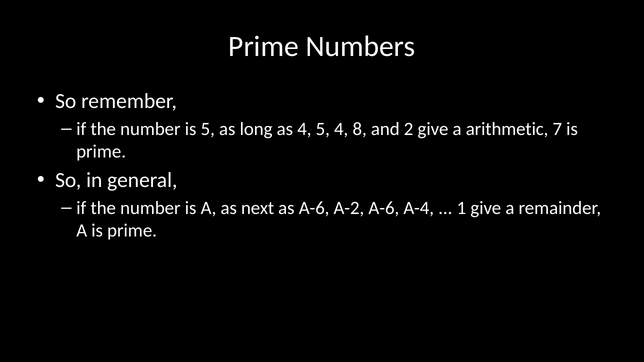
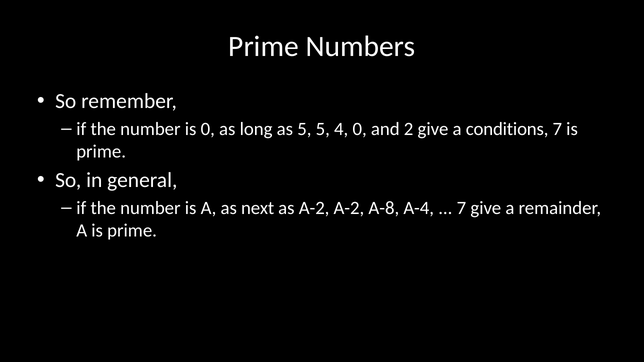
is 5: 5 -> 0
as 4: 4 -> 5
4 8: 8 -> 0
arithmetic: arithmetic -> conditions
as A-6: A-6 -> A-2
A-2 A-6: A-6 -> A-8
1 at (461, 208): 1 -> 7
